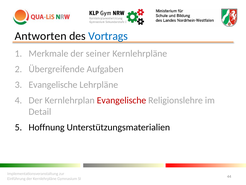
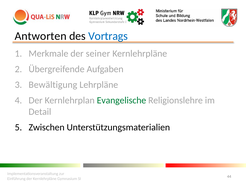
Evangelische at (53, 84): Evangelische -> Bewältigung
Evangelische at (121, 100) colour: red -> green
Hoffnung: Hoffnung -> Zwischen
